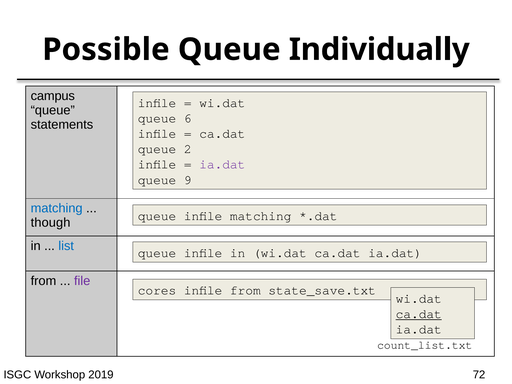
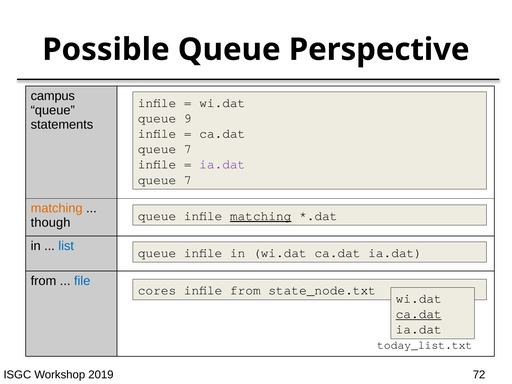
Individually: Individually -> Perspective
6: 6 -> 9
2 at (188, 149): 2 -> 7
9 at (188, 180): 9 -> 7
matching at (57, 208) colour: blue -> orange
matching at (261, 216) underline: none -> present
file colour: purple -> blue
state_save.txt: state_save.txt -> state_node.txt
count_list.txt: count_list.txt -> today_list.txt
